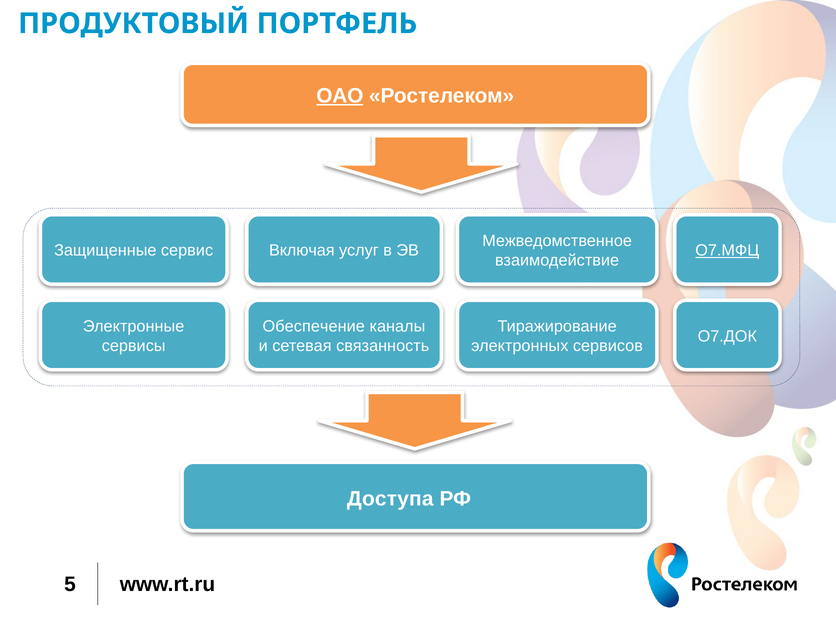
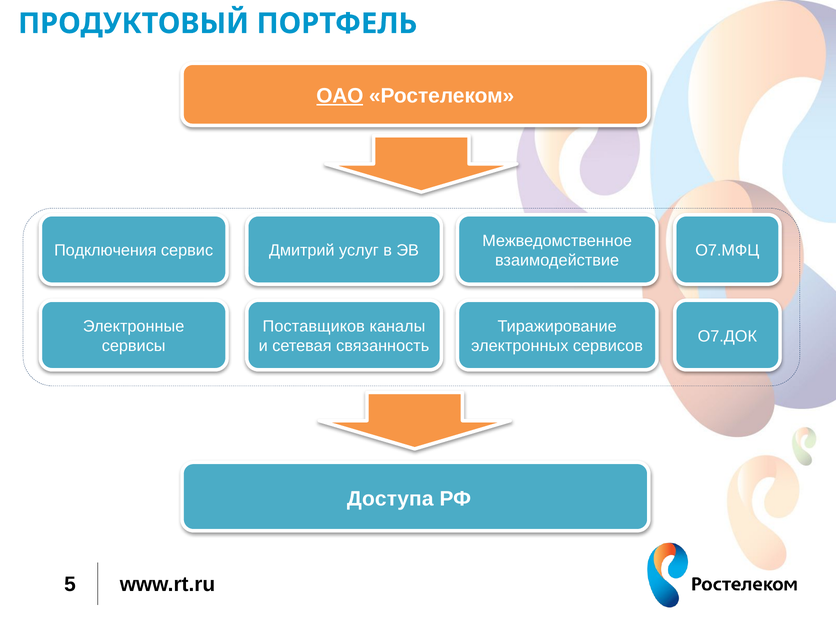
Защищенные: Защищенные -> Подключения
Включая: Включая -> Дмитрий
О7.МФЦ underline: present -> none
Обеспечение: Обеспечение -> Поставщиков
